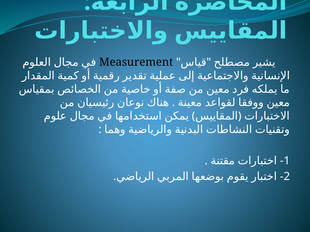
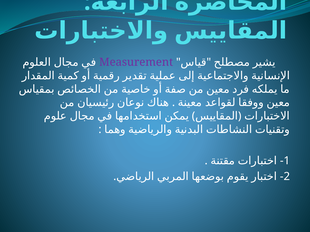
Measurement colour: black -> purple
